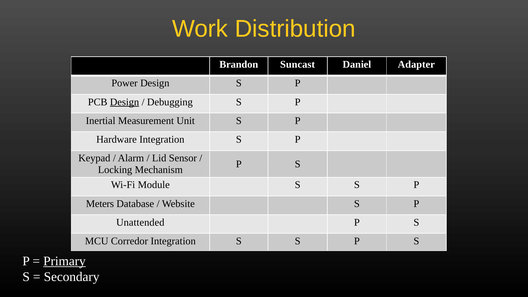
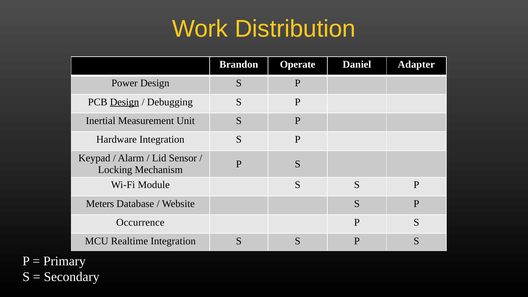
Suncast: Suncast -> Operate
Unattended: Unattended -> Occurrence
Corredor: Corredor -> Realtime
Primary underline: present -> none
